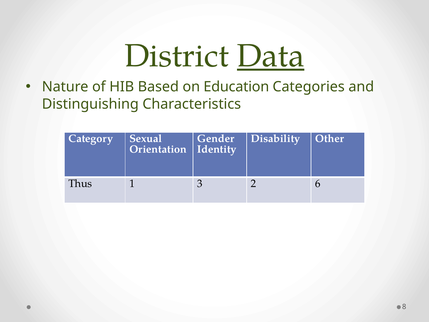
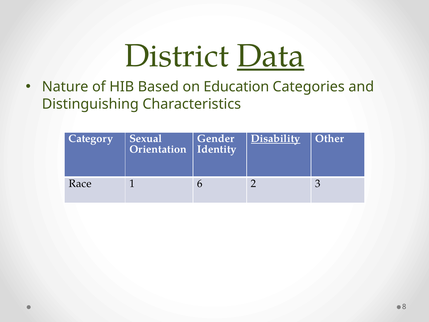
Disability underline: none -> present
Thus: Thus -> Race
3: 3 -> 6
6: 6 -> 3
